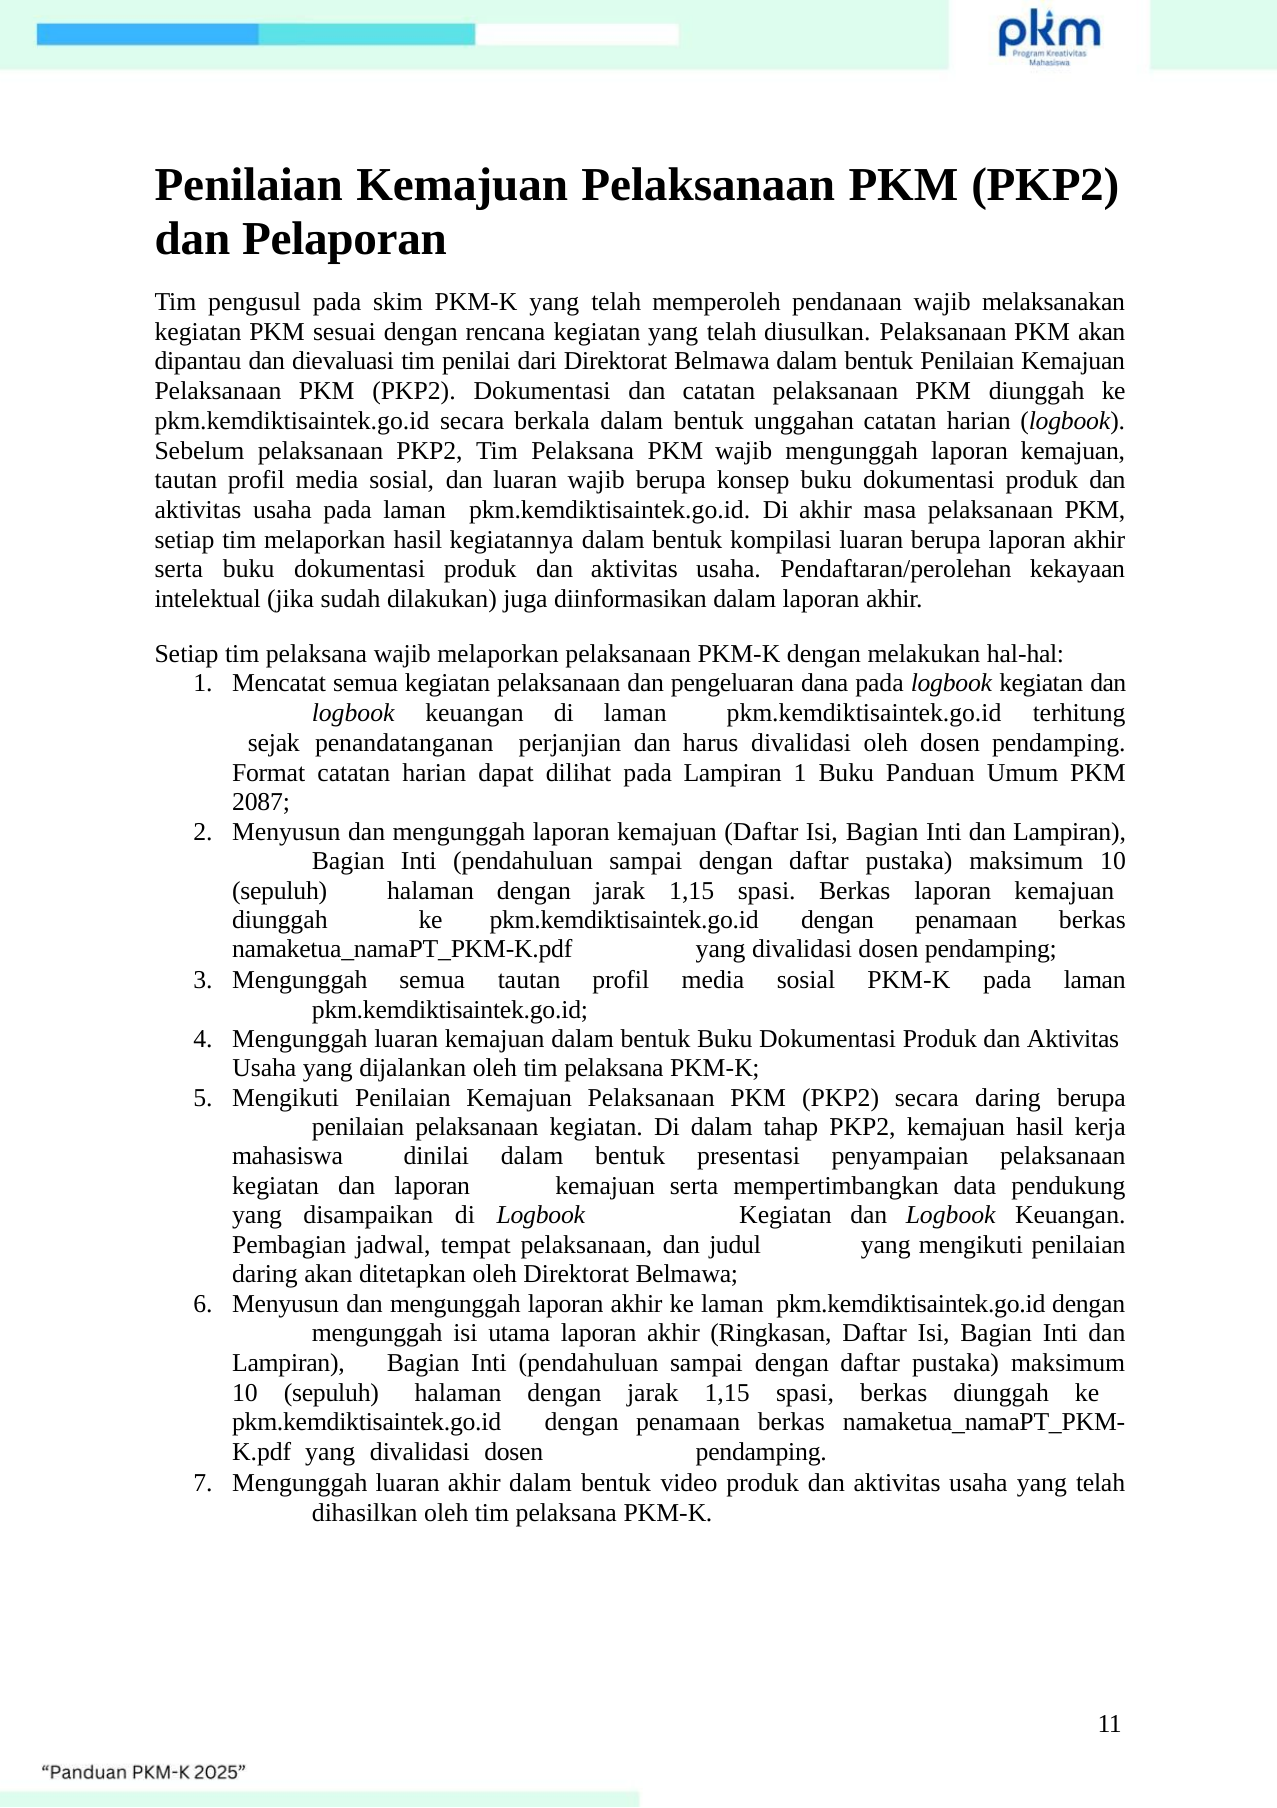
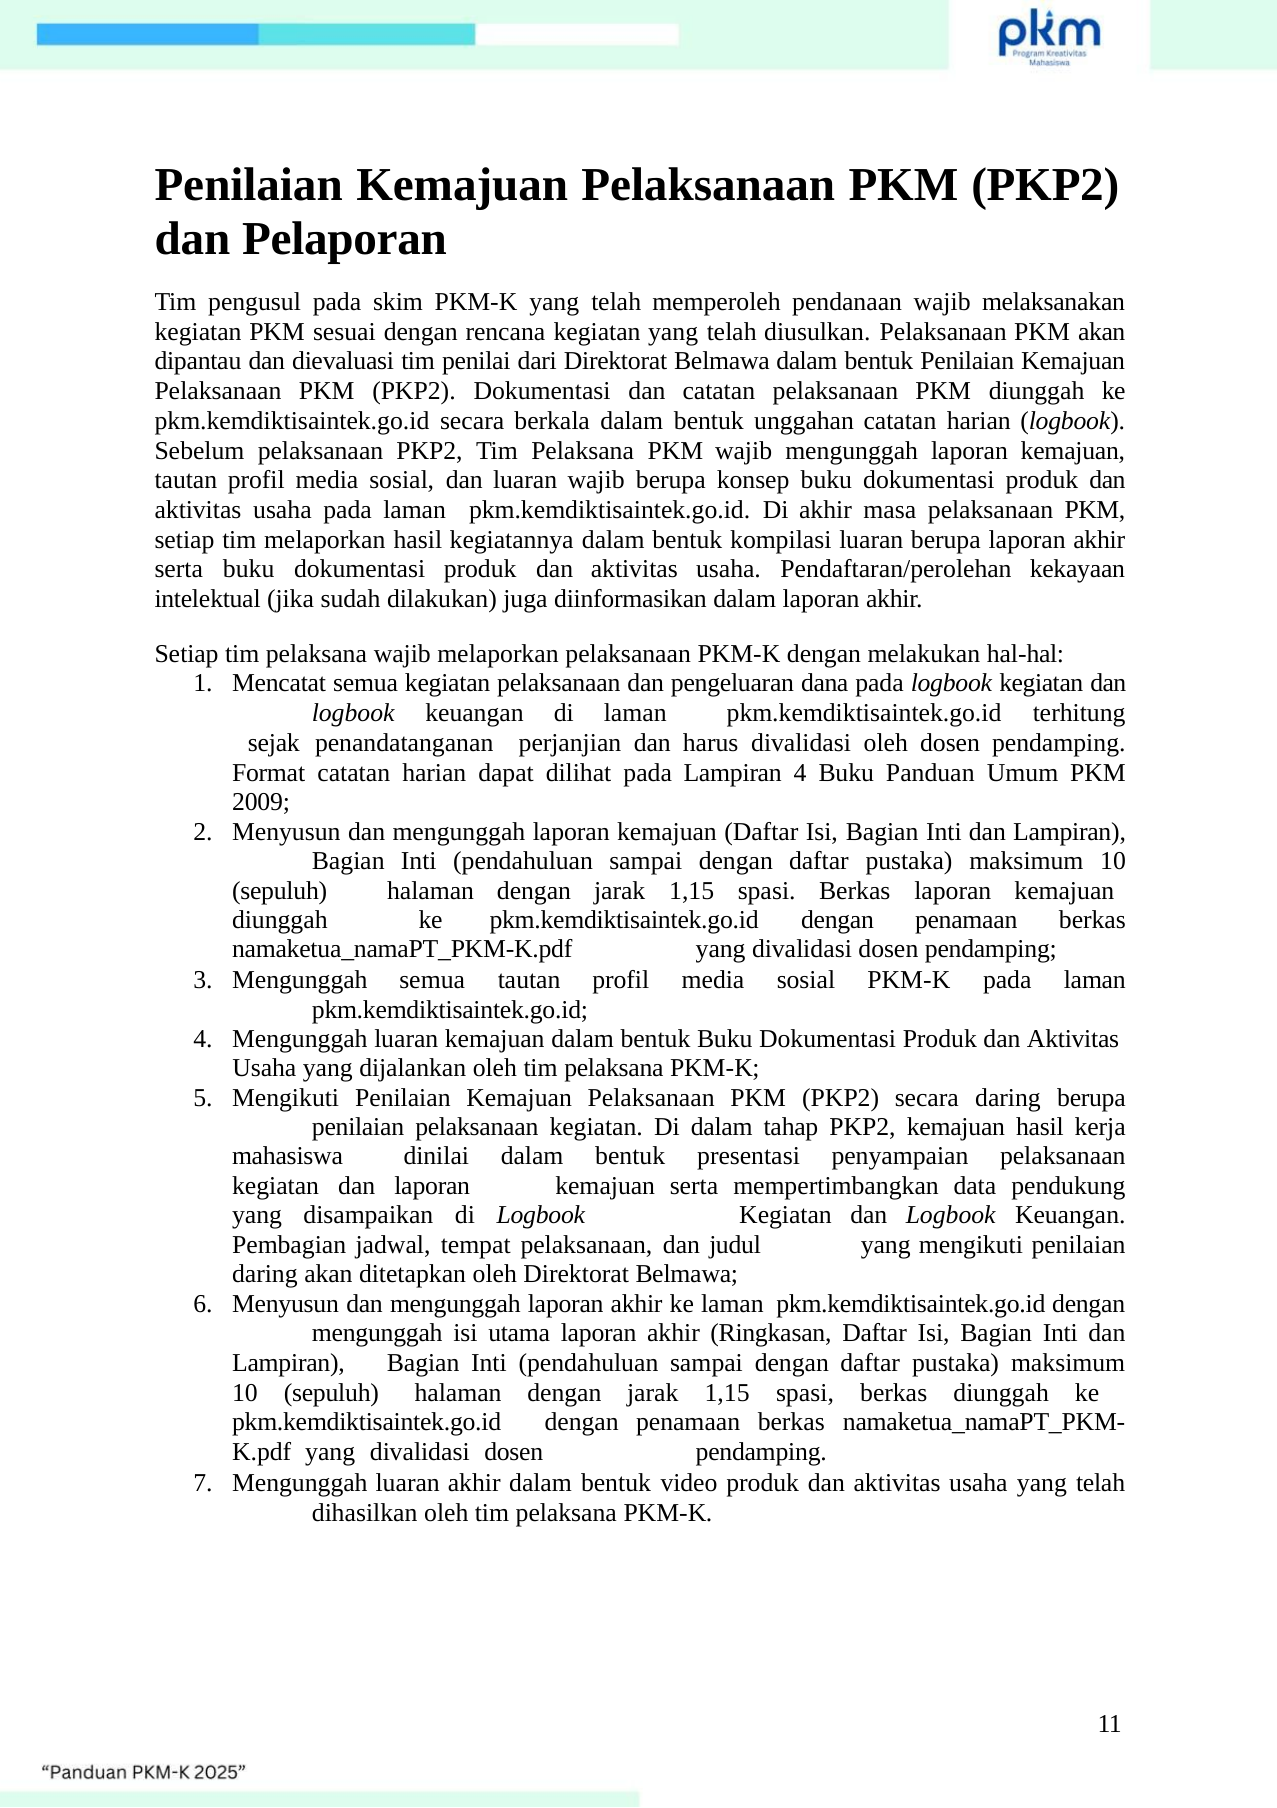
Lampiran 1: 1 -> 4
2087: 2087 -> 2009
